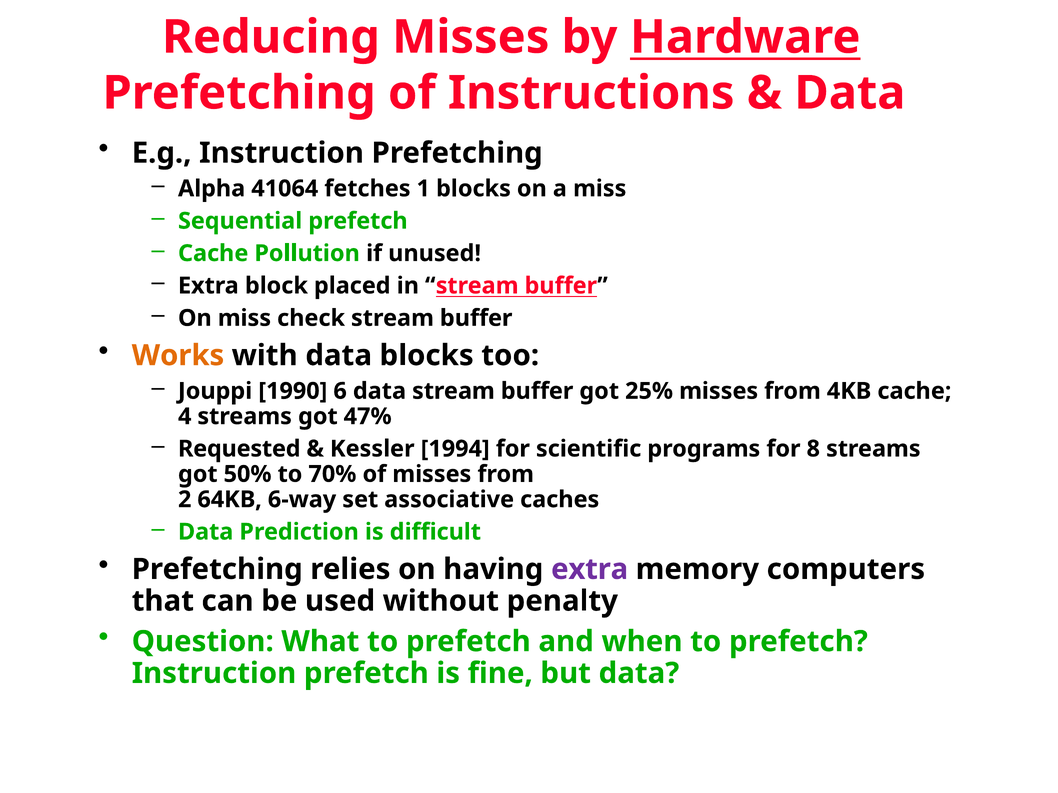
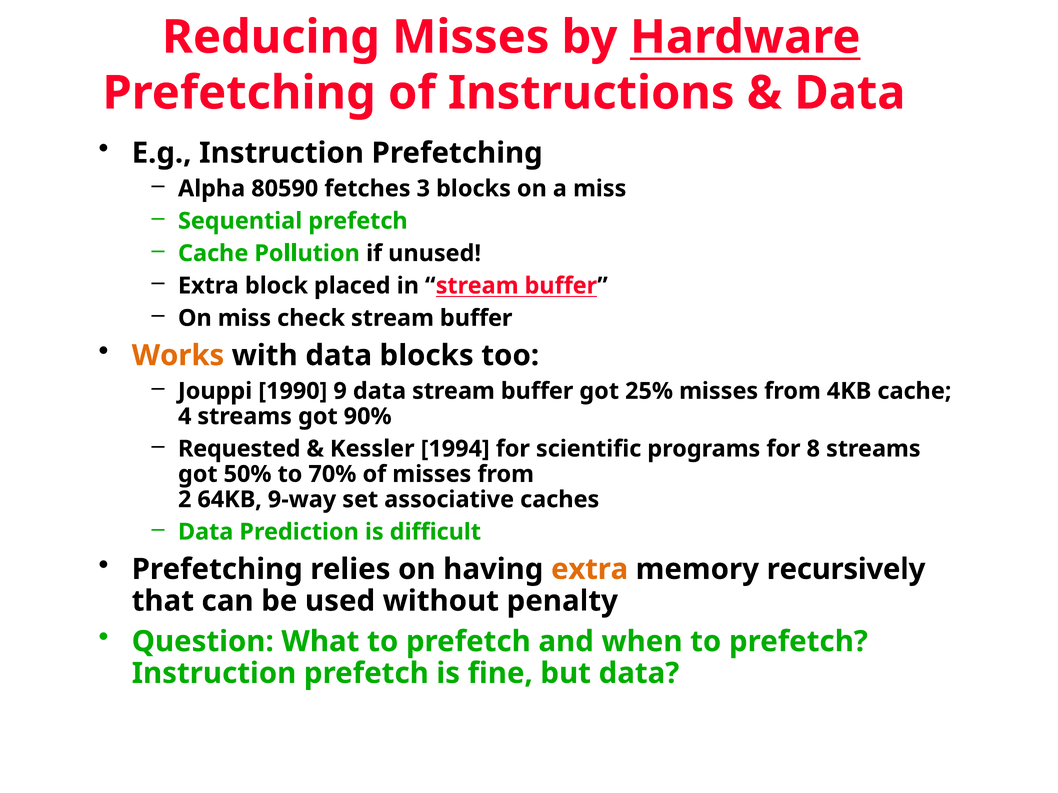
41064: 41064 -> 80590
1: 1 -> 3
6: 6 -> 9
47%: 47% -> 90%
6-way: 6-way -> 9-way
extra at (590, 570) colour: purple -> orange
computers: computers -> recursively
